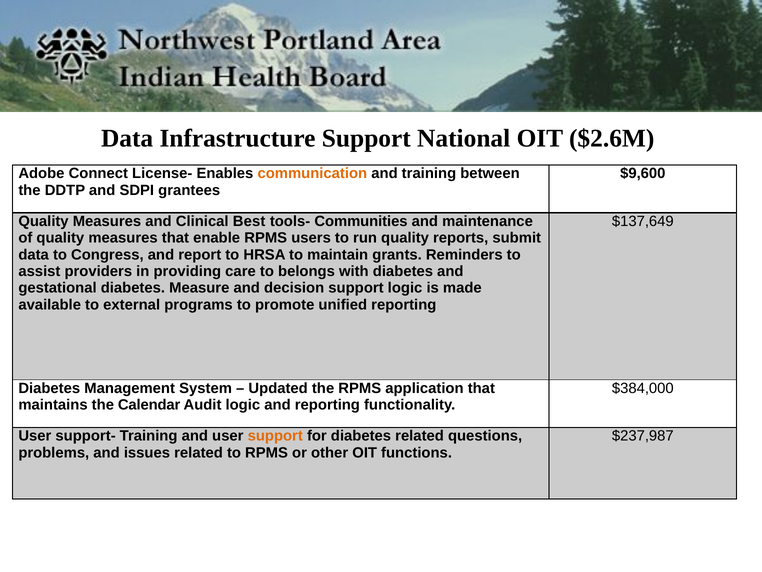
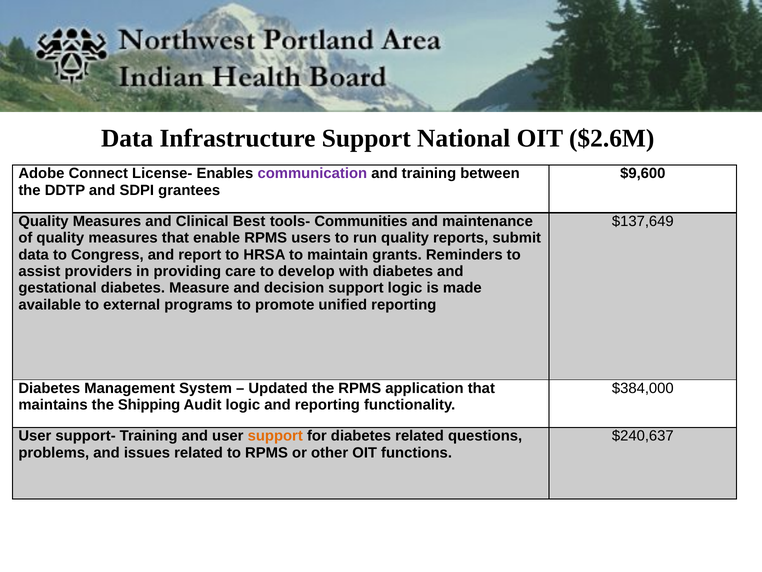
communication colour: orange -> purple
belongs: belongs -> develop
Calendar: Calendar -> Shipping
$237,987: $237,987 -> $240,637
